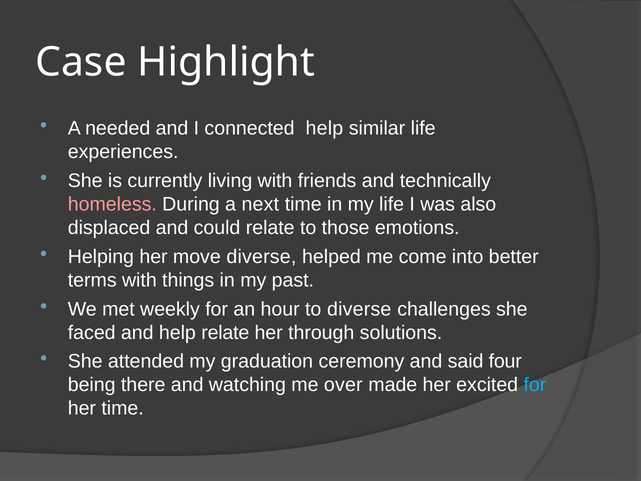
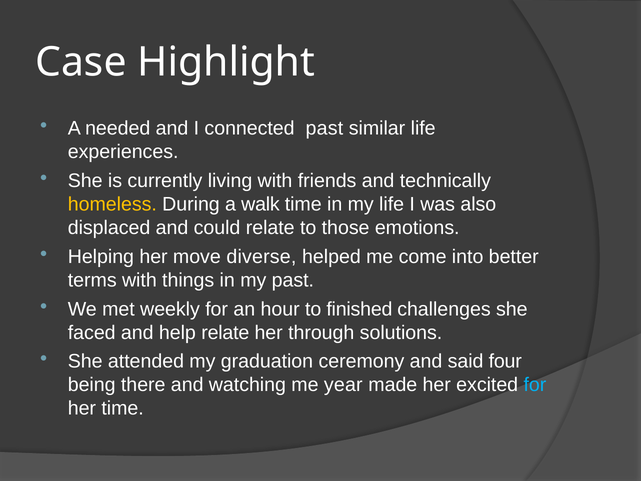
connected help: help -> past
homeless colour: pink -> yellow
next: next -> walk
to diverse: diverse -> finished
over: over -> year
